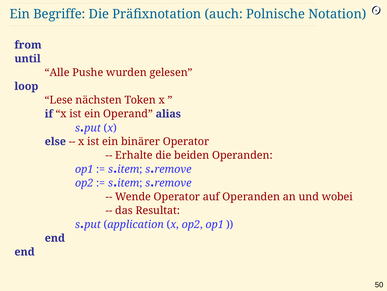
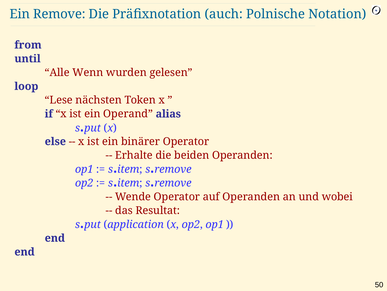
Ein Begriffe: Begriffe -> Remove
Pushe: Pushe -> Wenn
